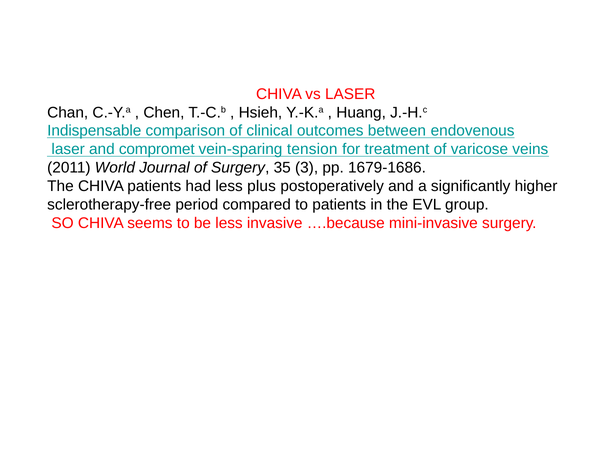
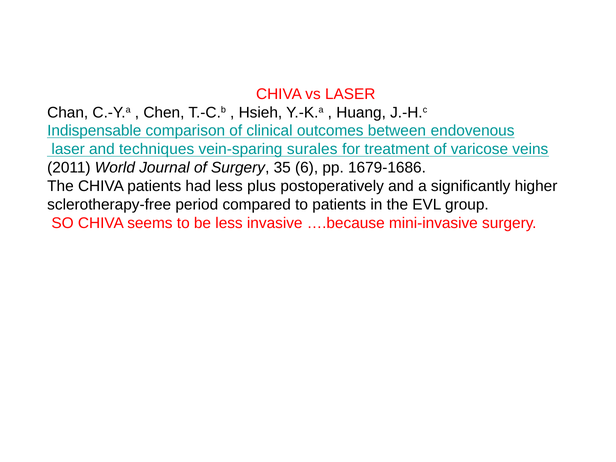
compromet: compromet -> techniques
tension: tension -> surales
3: 3 -> 6
